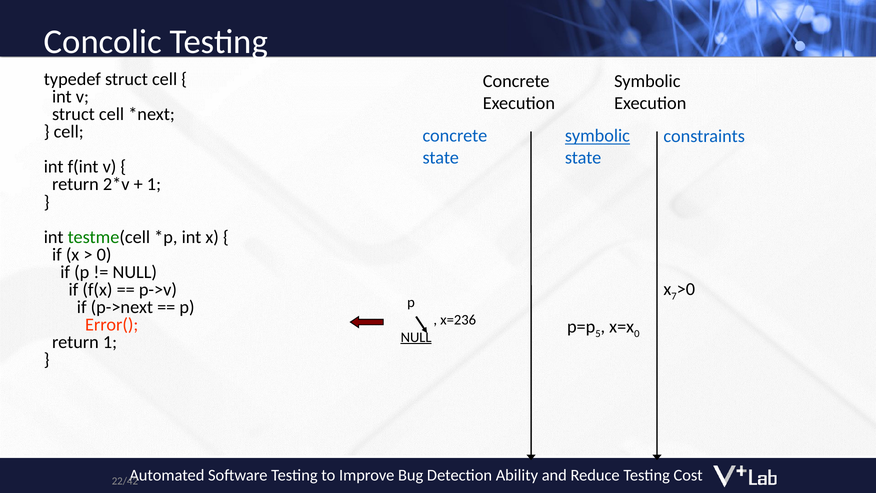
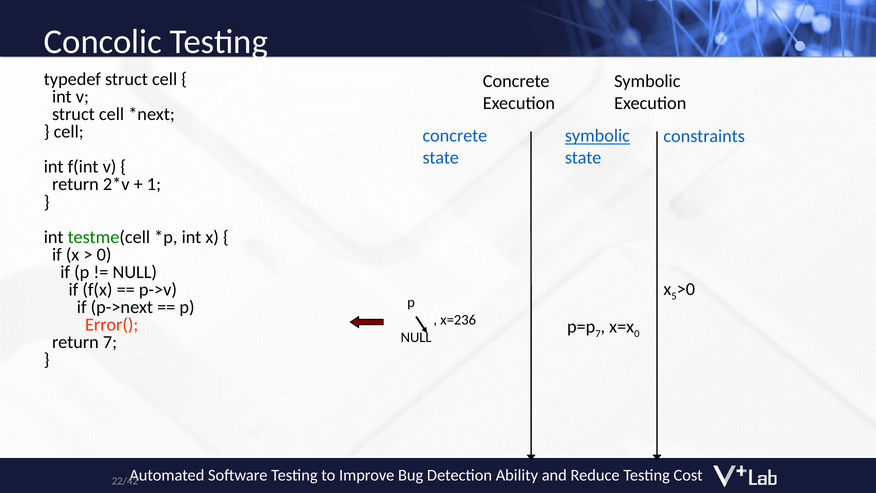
7: 7 -> 5
5 at (598, 333): 5 -> 7
NULL at (416, 337) underline: present -> none
return 1: 1 -> 7
